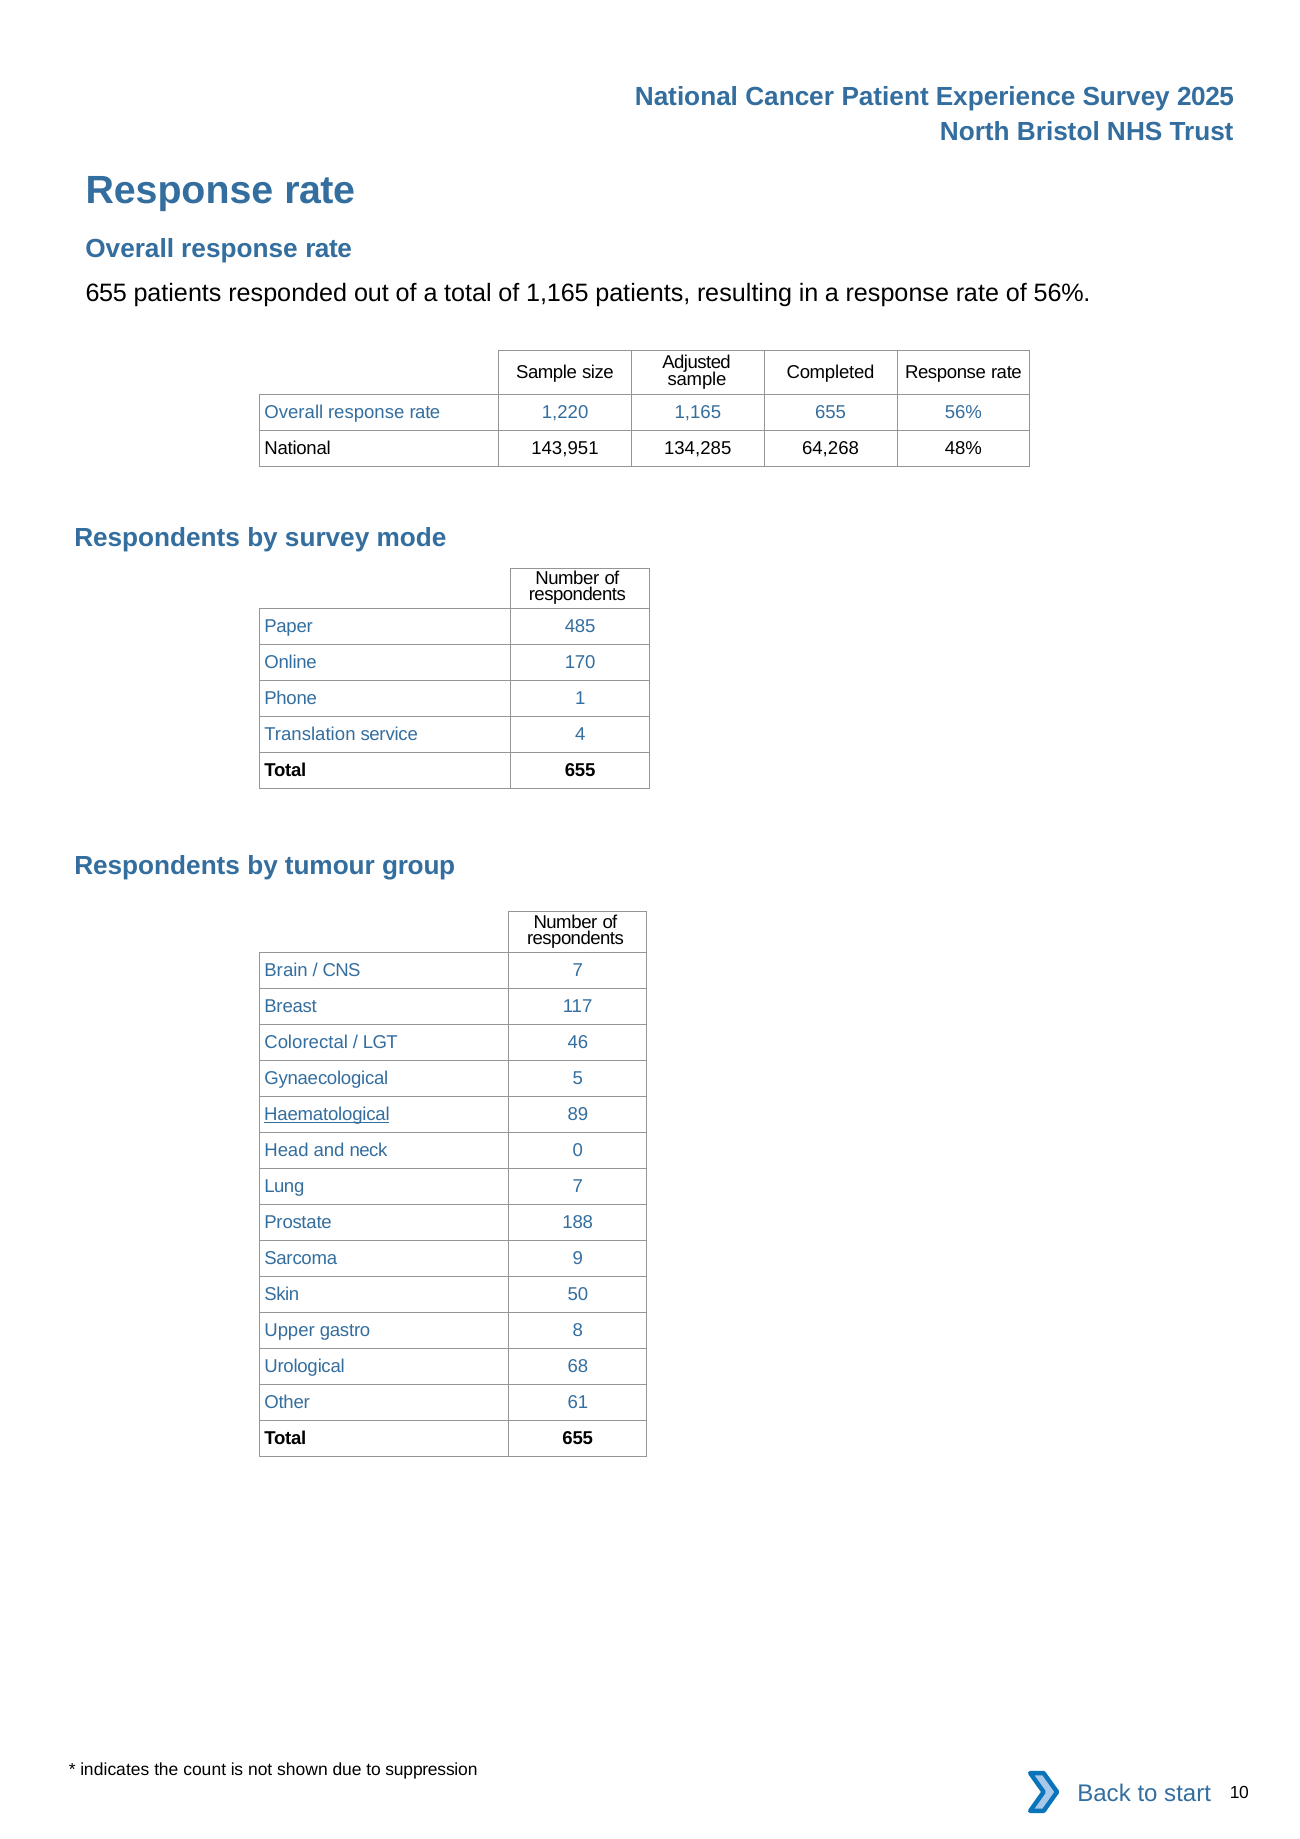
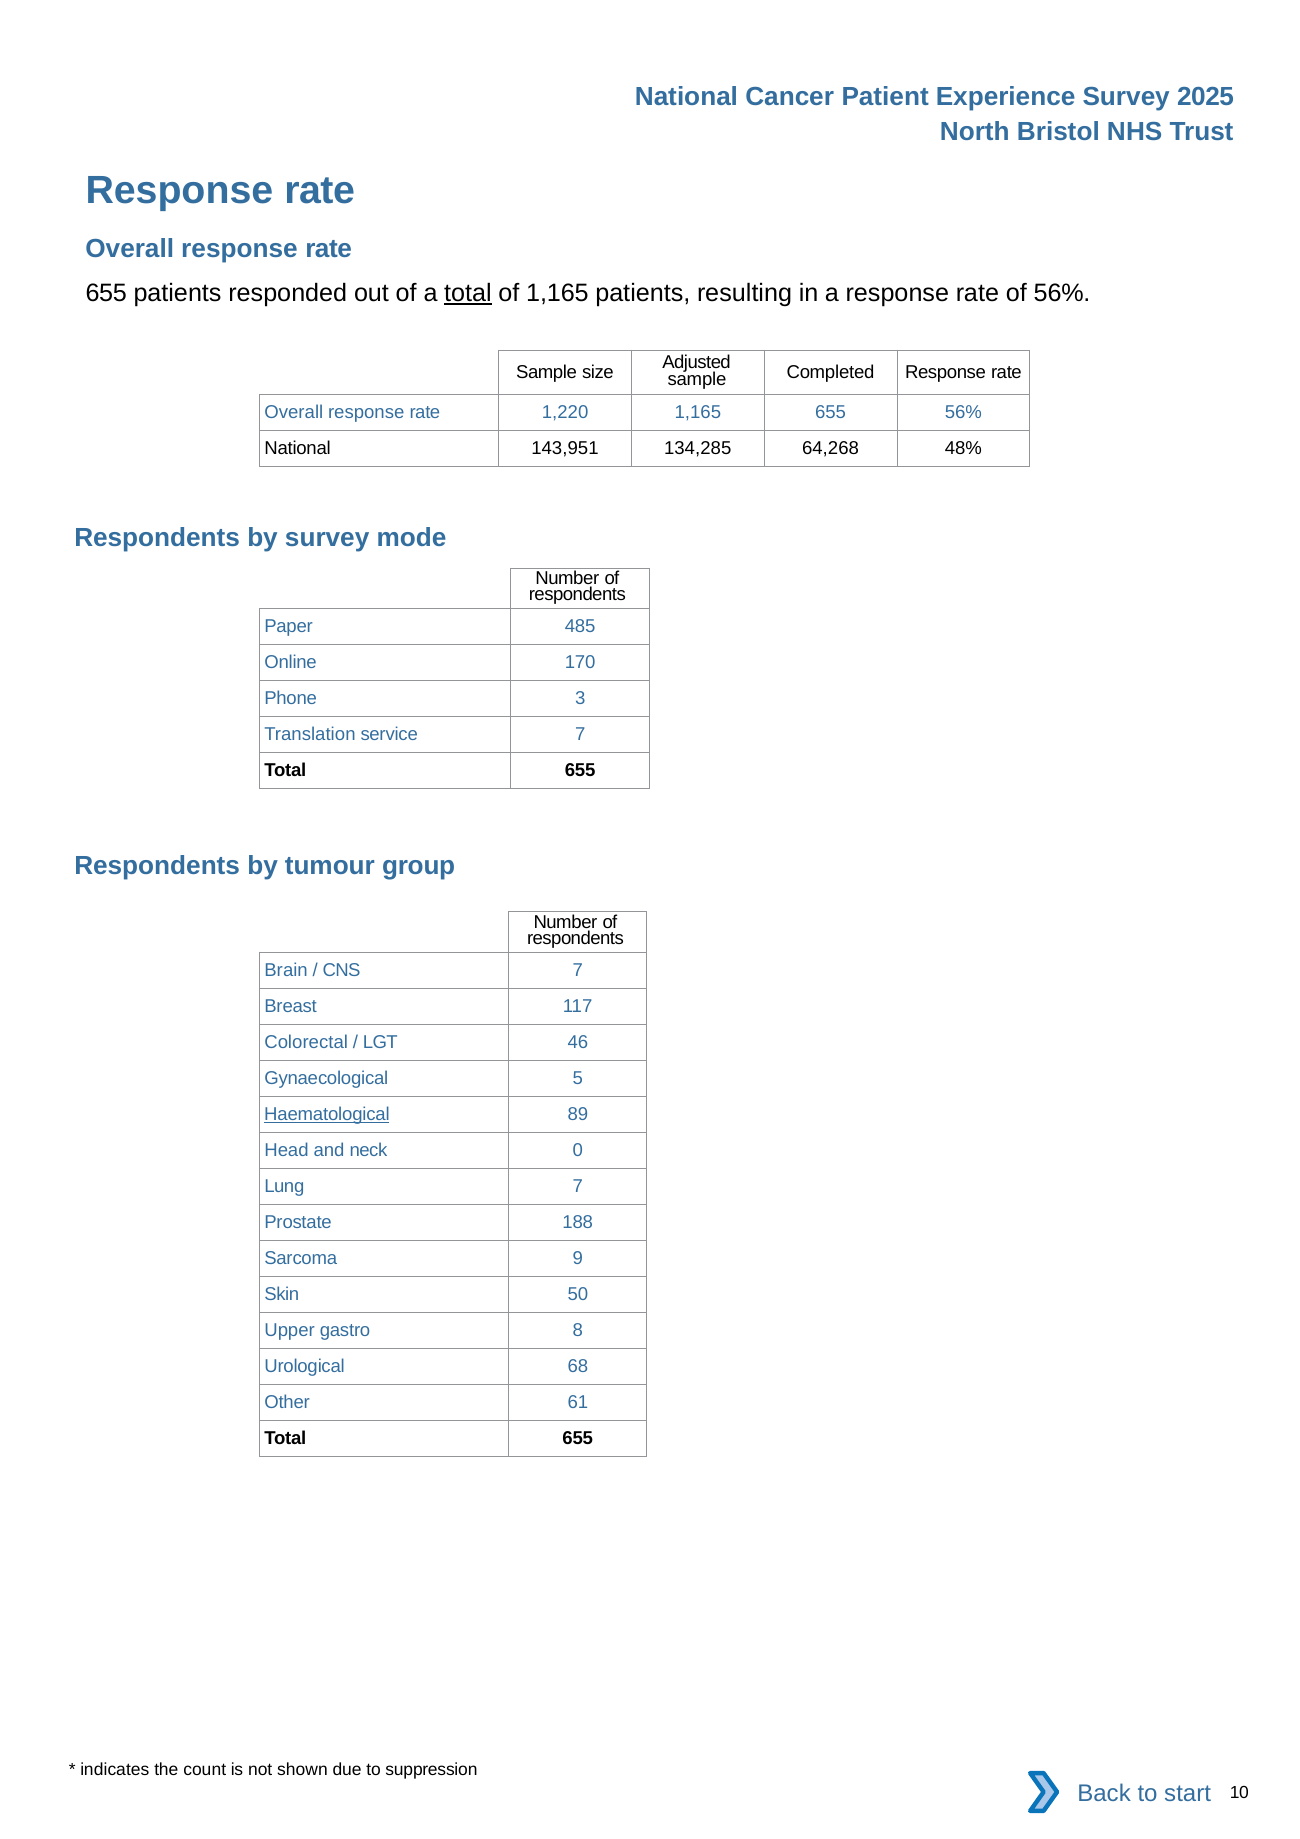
total at (468, 293) underline: none -> present
1: 1 -> 3
service 4: 4 -> 7
